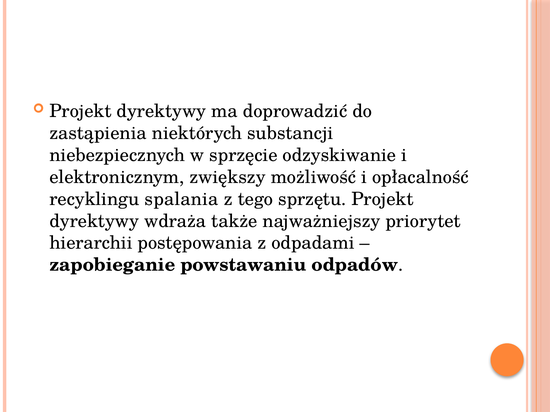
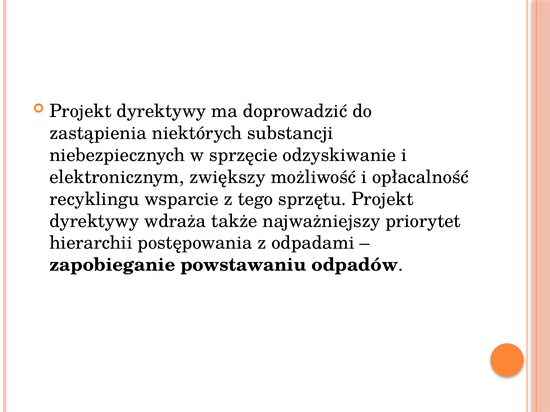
spalania: spalania -> wsparcie
